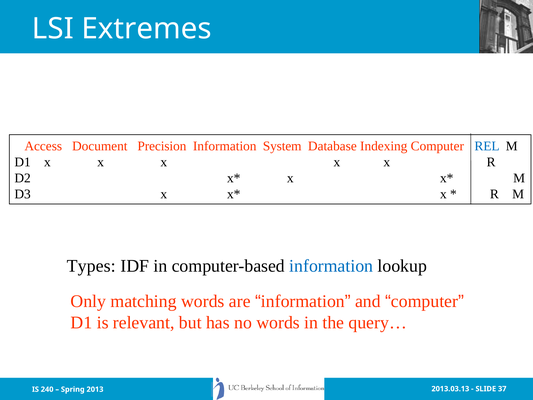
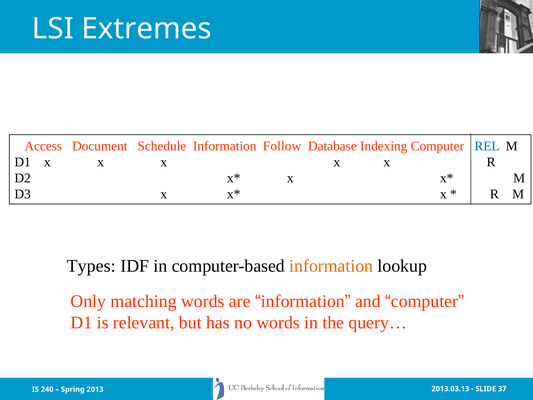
Precision: Precision -> Schedule
System: System -> Follow
information at (331, 266) colour: blue -> orange
